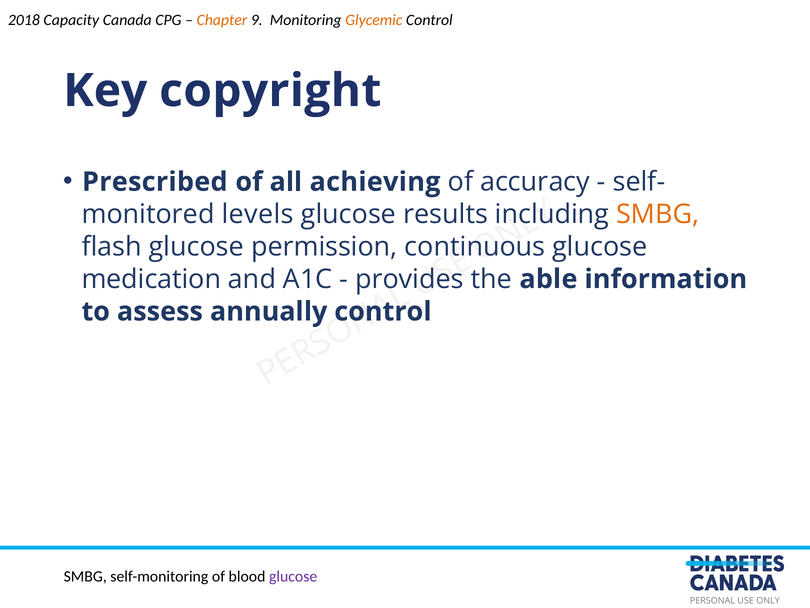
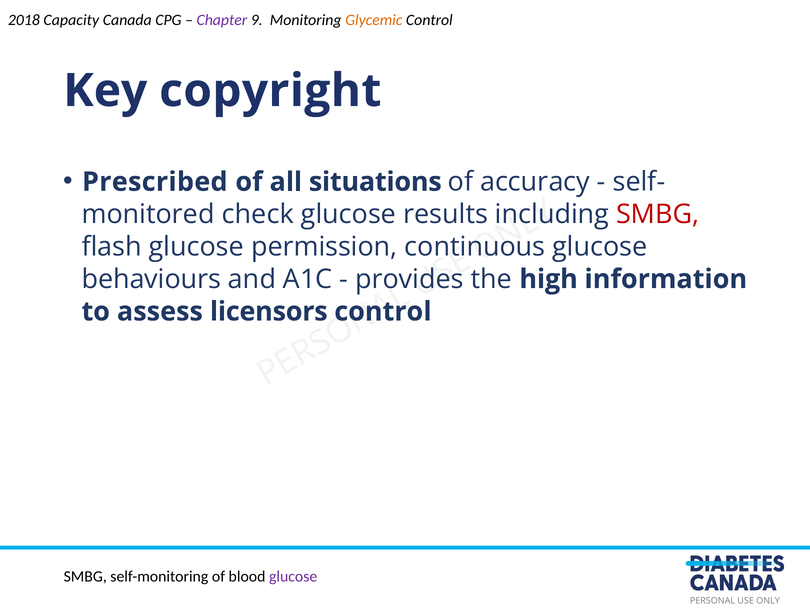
Chapter colour: orange -> purple
achieving: achieving -> situations
levels: levels -> check
SMBG at (658, 214) colour: orange -> red
medication: medication -> behaviours
able: able -> high
annually: annually -> licensors
